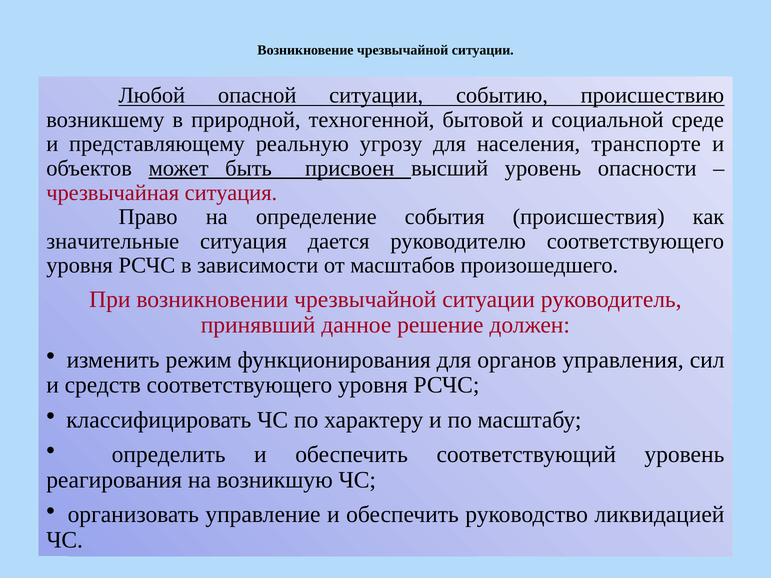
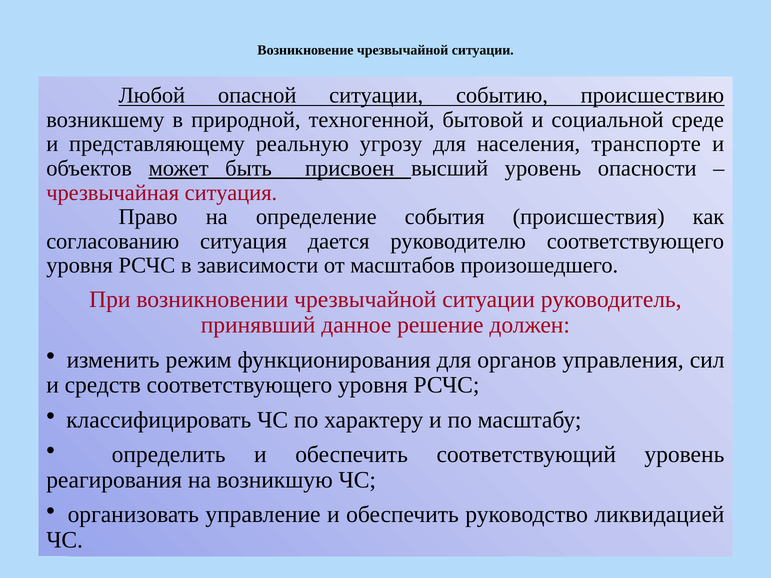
значительные: значительные -> согласованию
